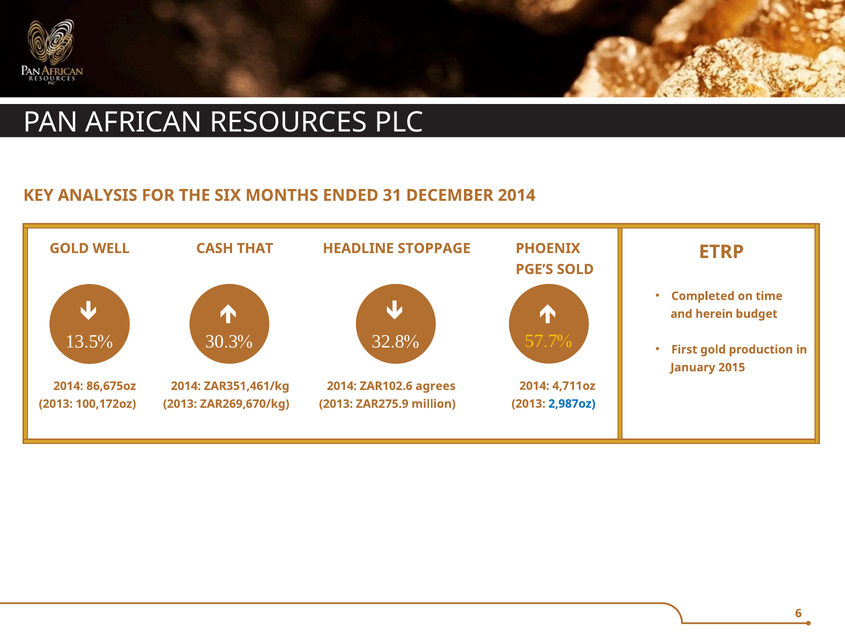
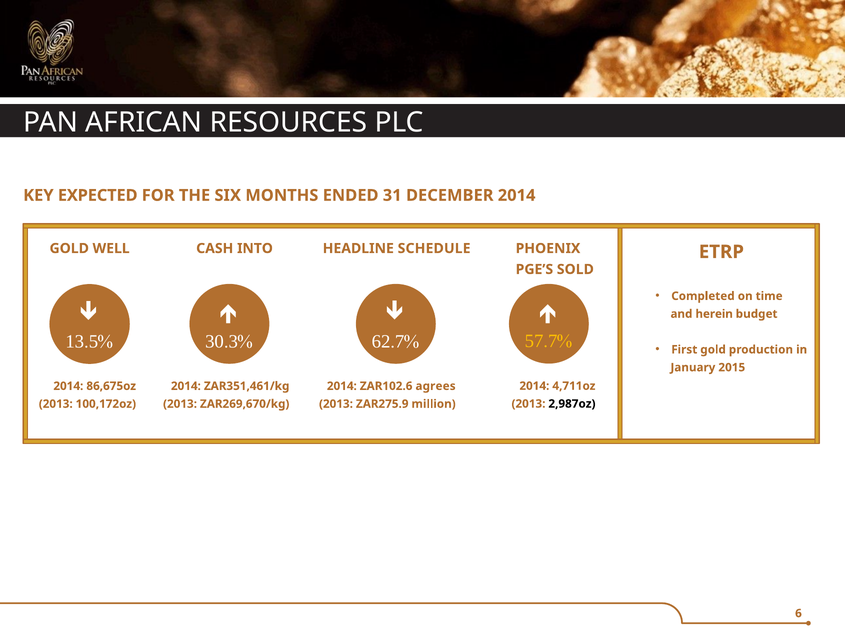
ANALYSIS: ANALYSIS -> EXPECTED
THAT: THAT -> INTO
STOPPAGE: STOPPAGE -> SCHEDULE
32.8%: 32.8% -> 62.7%
2,987oz colour: blue -> black
